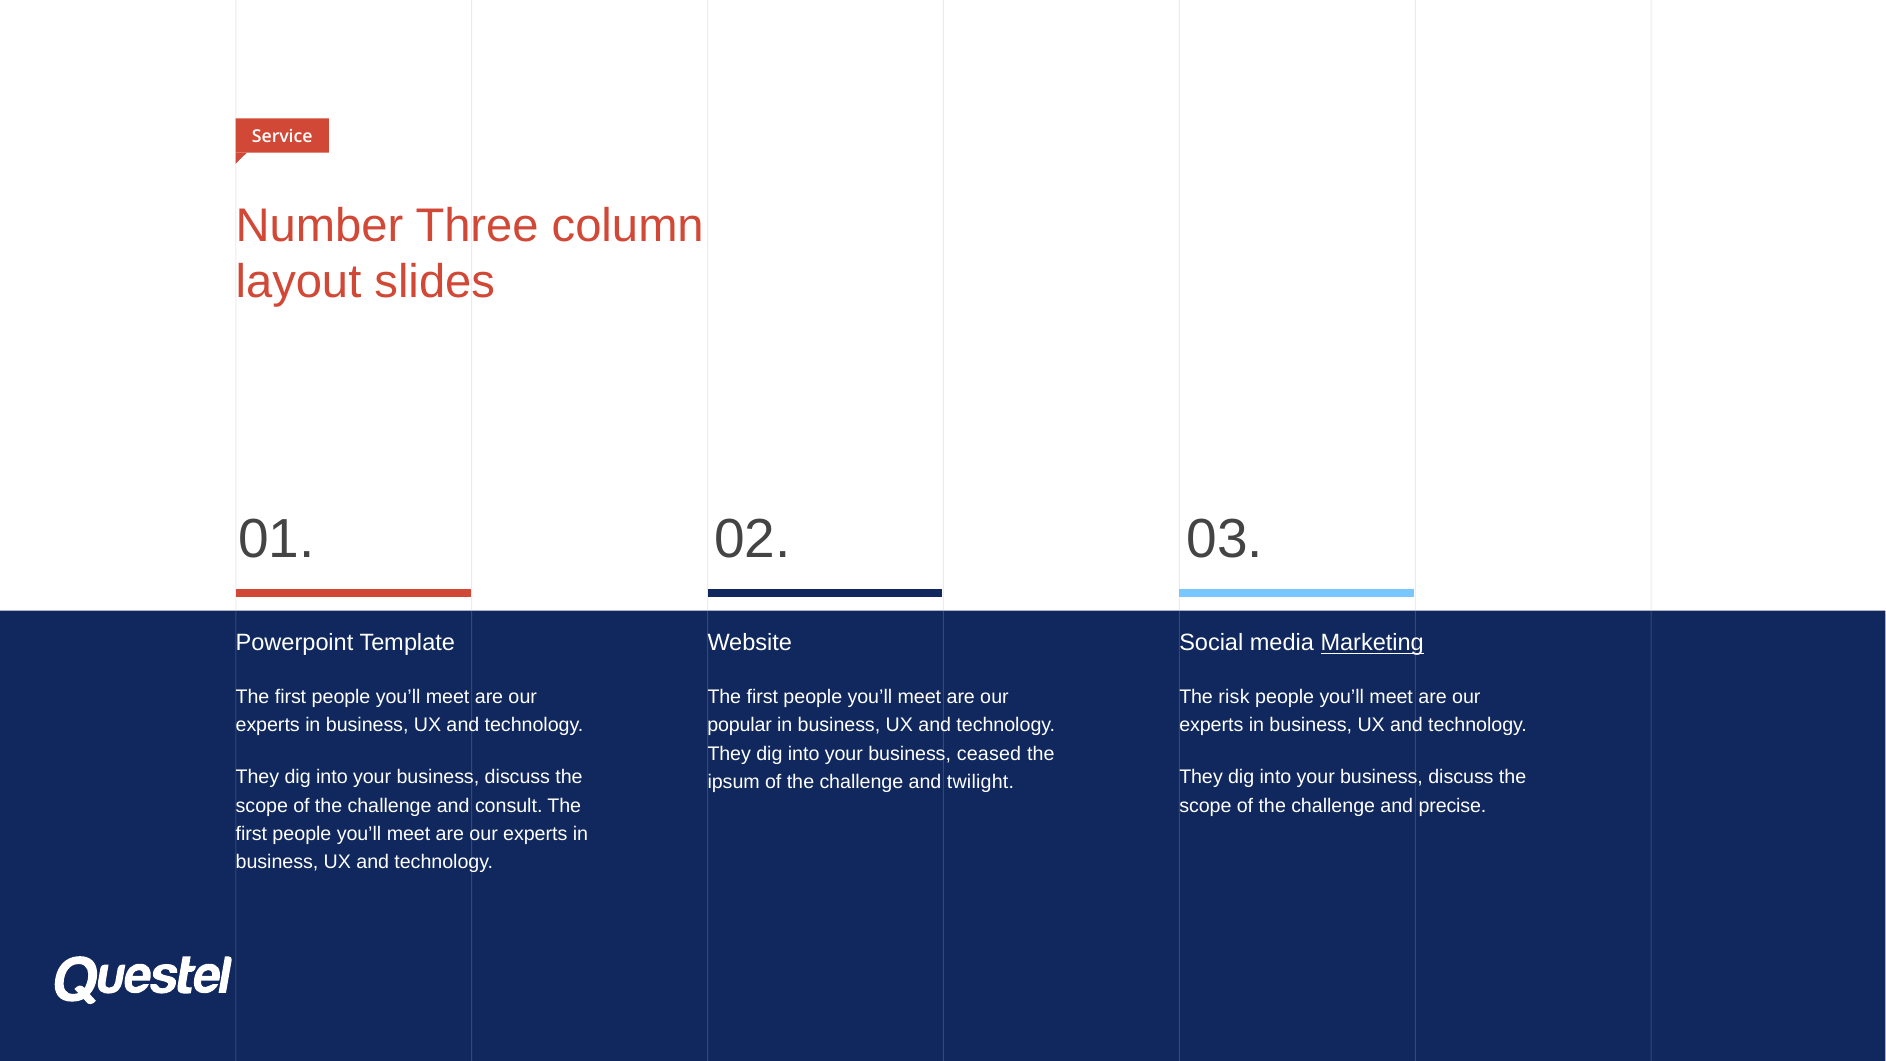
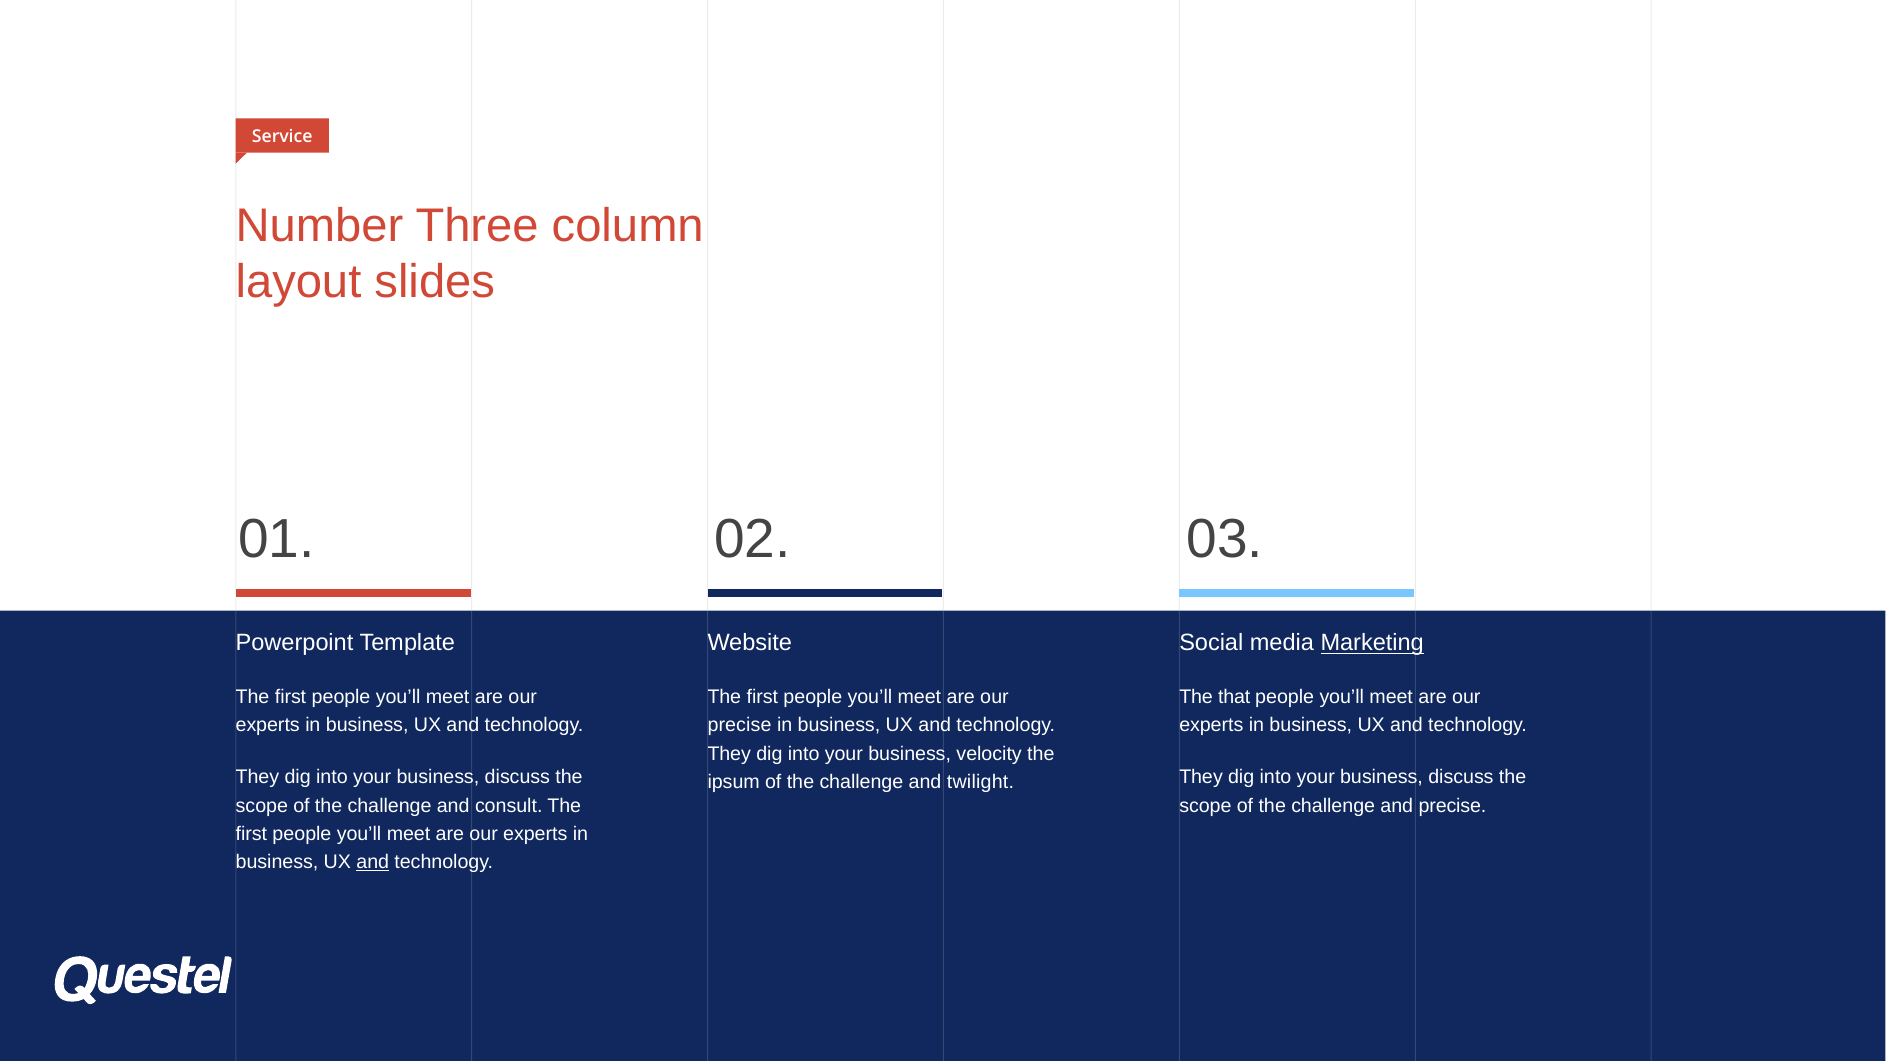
risk: risk -> that
popular at (740, 725): popular -> precise
ceased: ceased -> velocity
and at (373, 862) underline: none -> present
